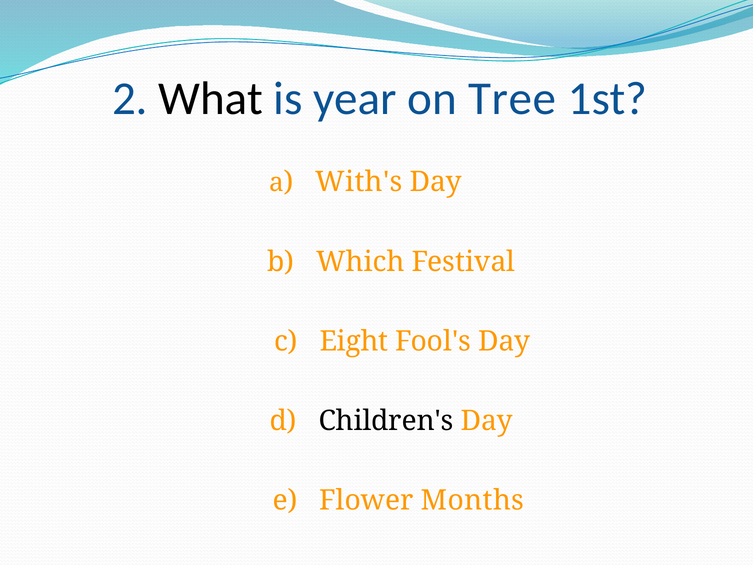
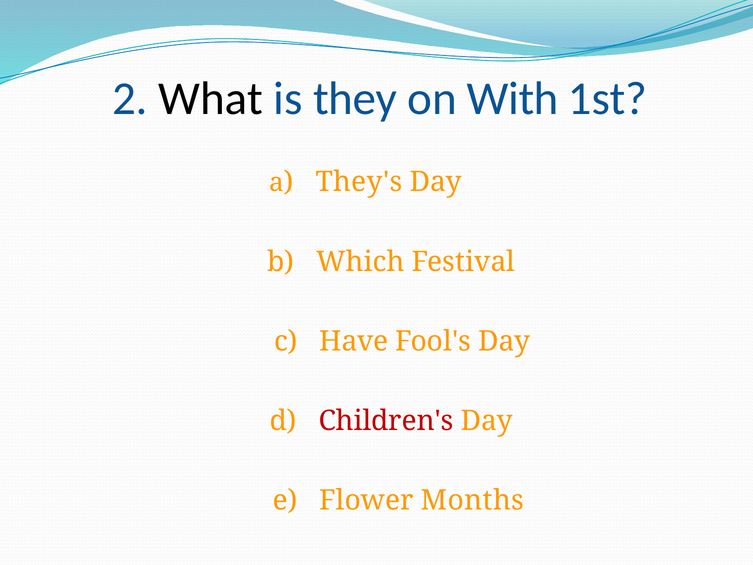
year: year -> they
Tree: Tree -> With
With's: With's -> They's
Eight: Eight -> Have
Children's colour: black -> red
